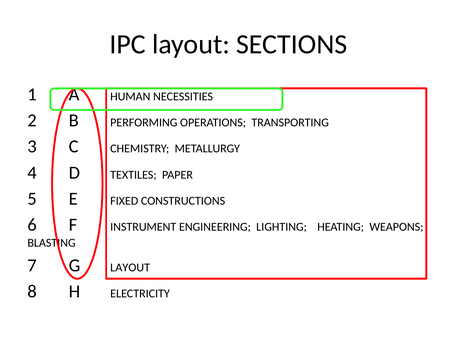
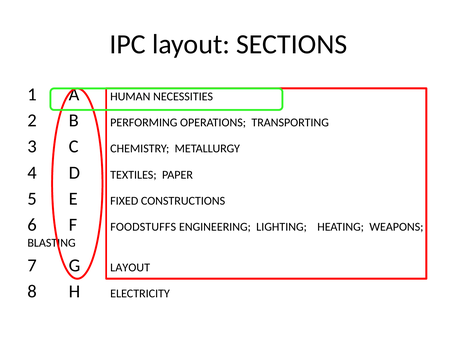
INSTRUMENT: INSTRUMENT -> FOODSTUFFS
